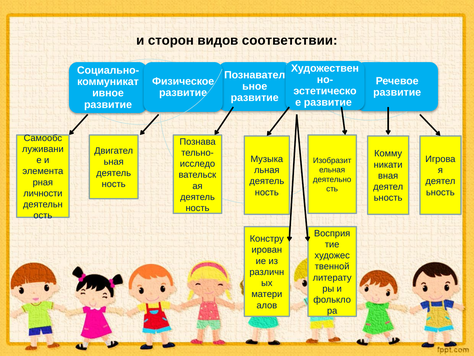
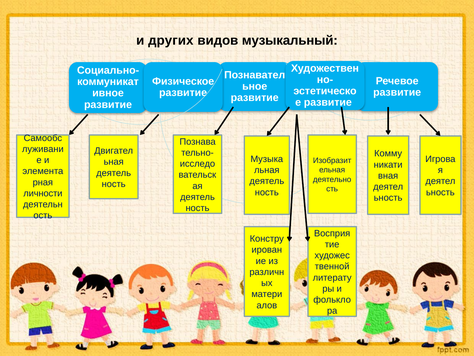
сторон: сторон -> других
соответствии: соответствии -> музыкальный
